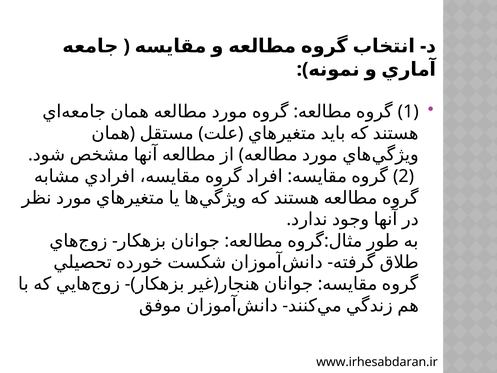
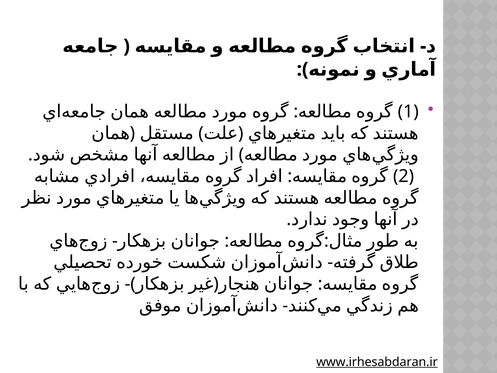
www.irhesabdaran.ir underline: none -> present
